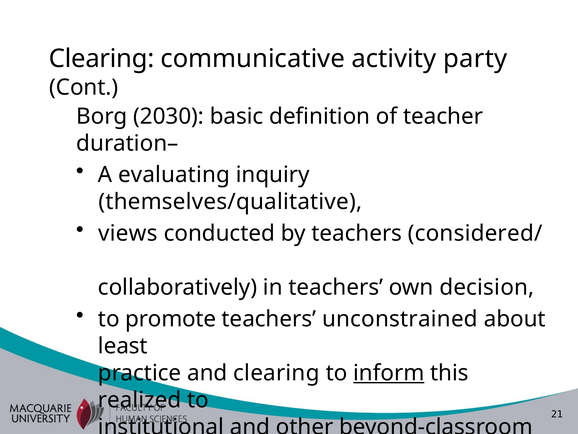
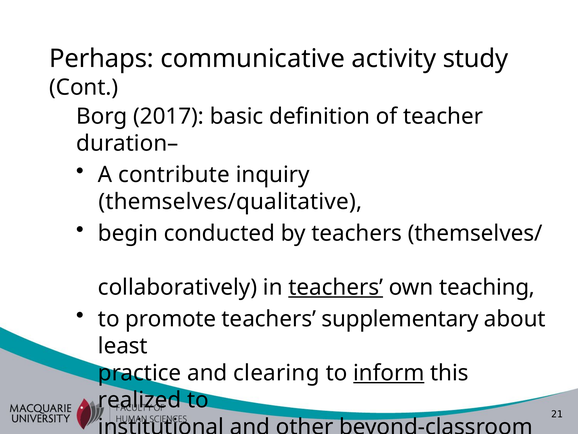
Clearing at (102, 59): Clearing -> Perhaps
party: party -> study
2030: 2030 -> 2017
evaluating: evaluating -> contribute
views: views -> begin
considered/: considered/ -> themselves/
teachers at (336, 287) underline: none -> present
decision: decision -> teaching
unconstrained: unconstrained -> supplementary
